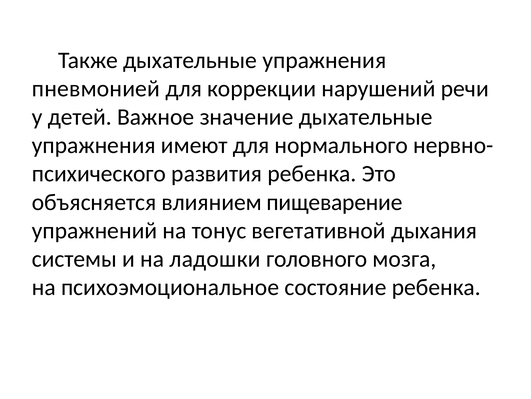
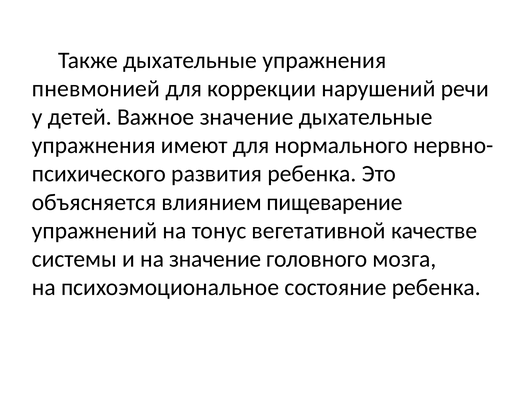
дыхания: дыхания -> качестве
на ладошки: ладошки -> значение
